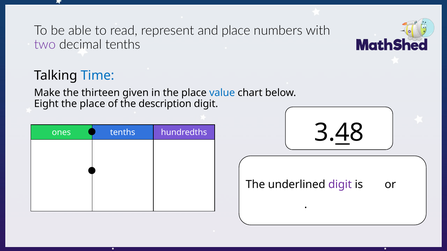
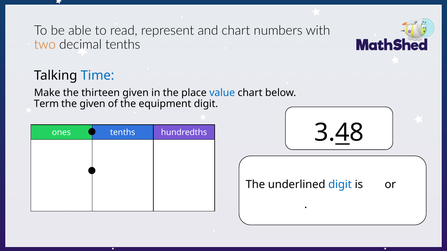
and place: place -> chart
two colour: purple -> orange
Eight: Eight -> Term
place at (92, 104): place -> given
description: description -> equipment
digit at (340, 185) colour: purple -> blue
